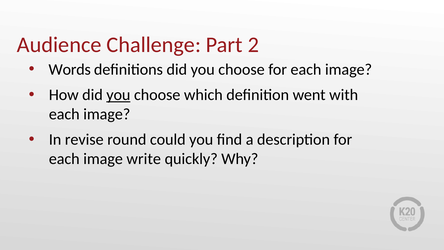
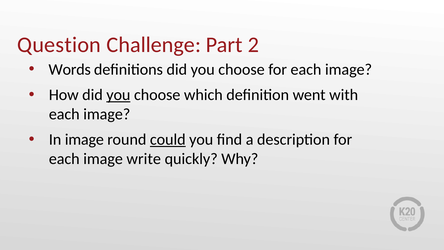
Audience: Audience -> Question
In revise: revise -> image
could underline: none -> present
